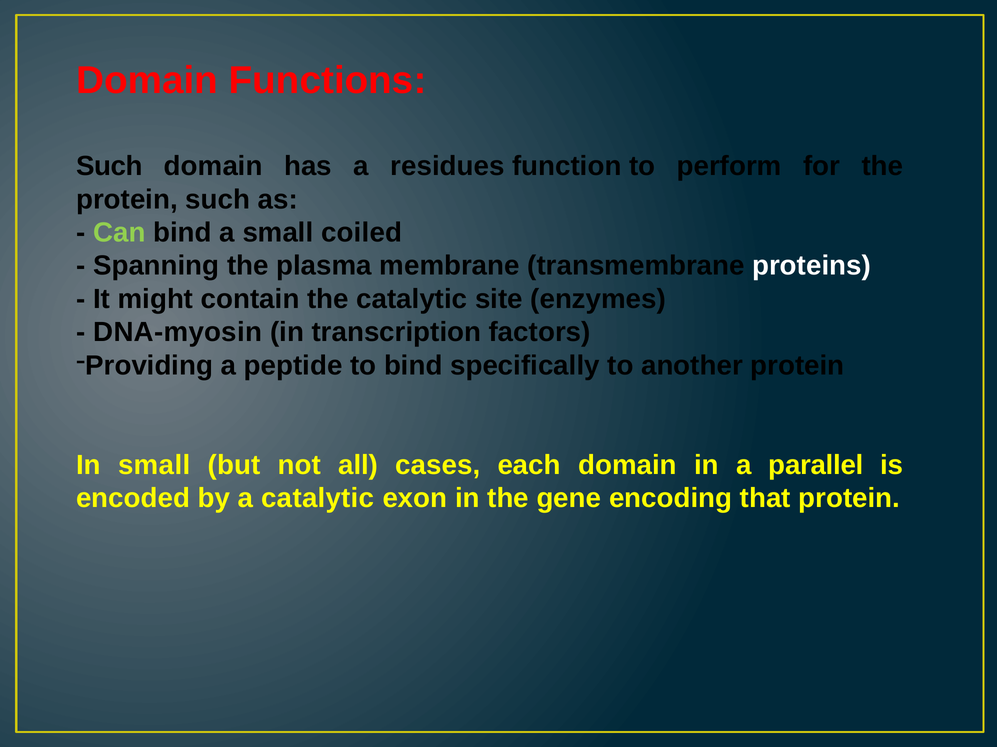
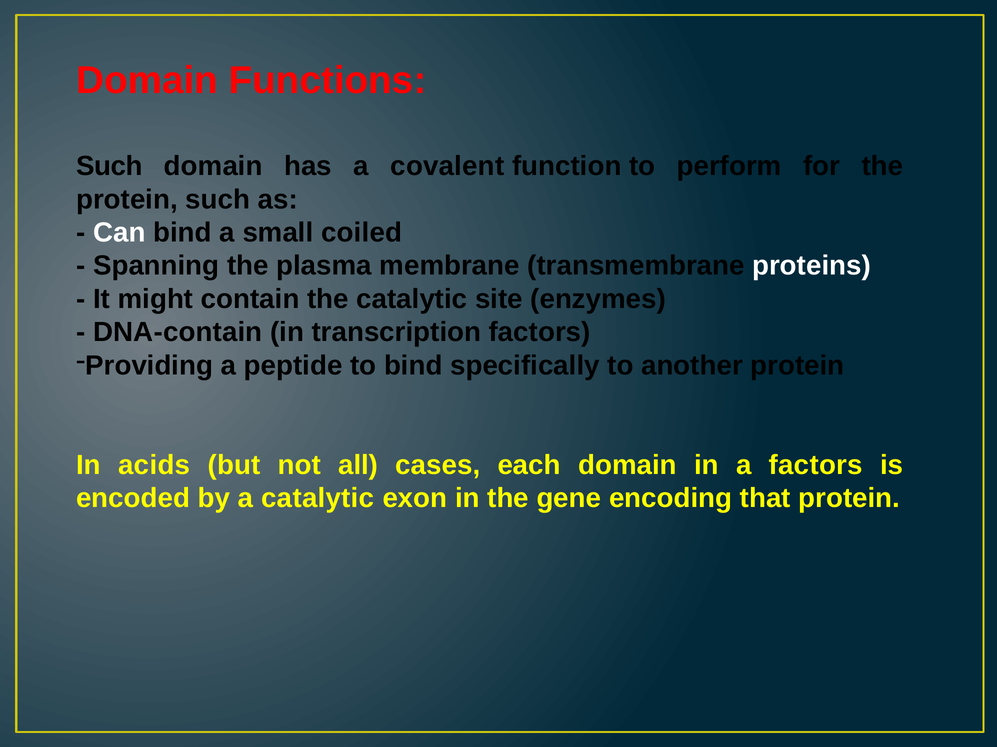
residues: residues -> covalent
Can colour: light green -> white
DNA-myosin: DNA-myosin -> DNA-contain
In small: small -> acids
a parallel: parallel -> factors
